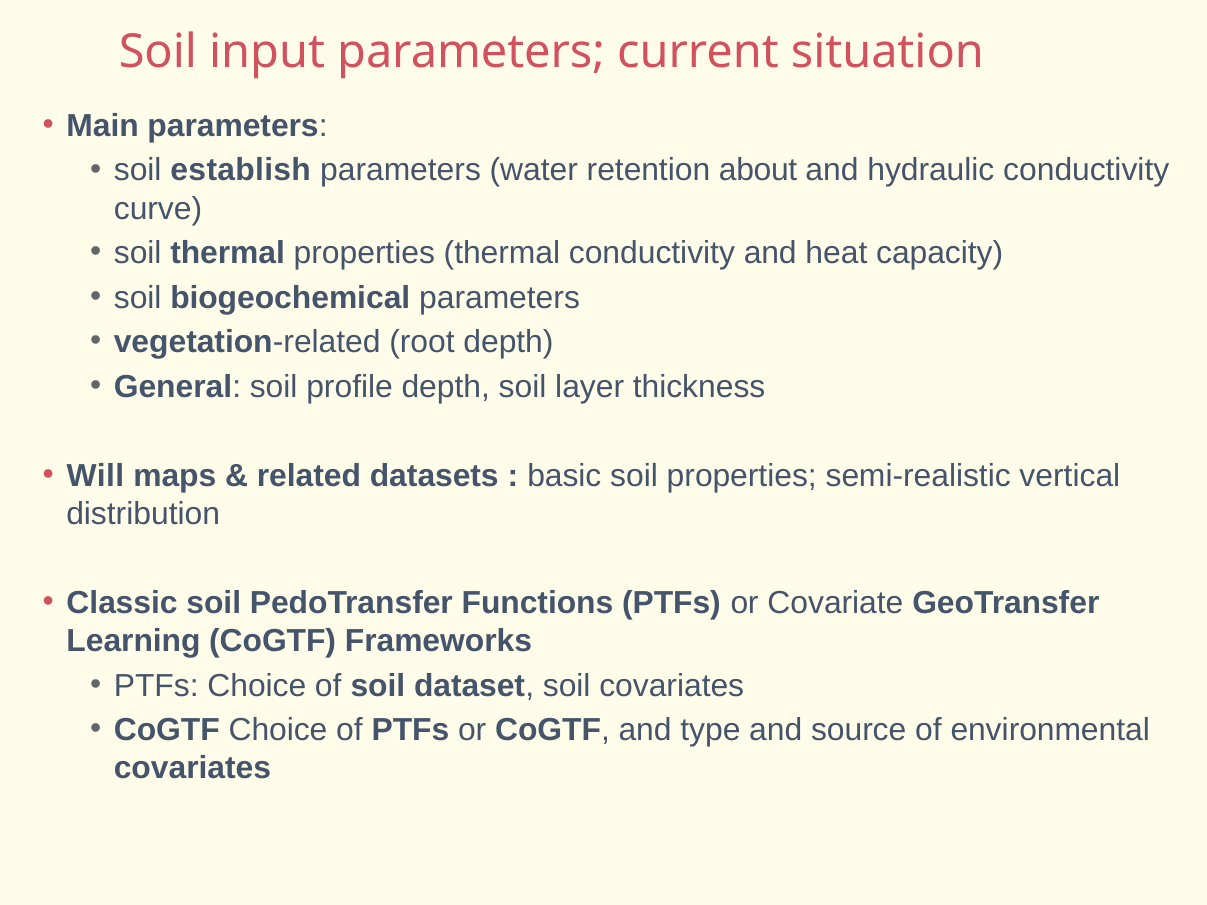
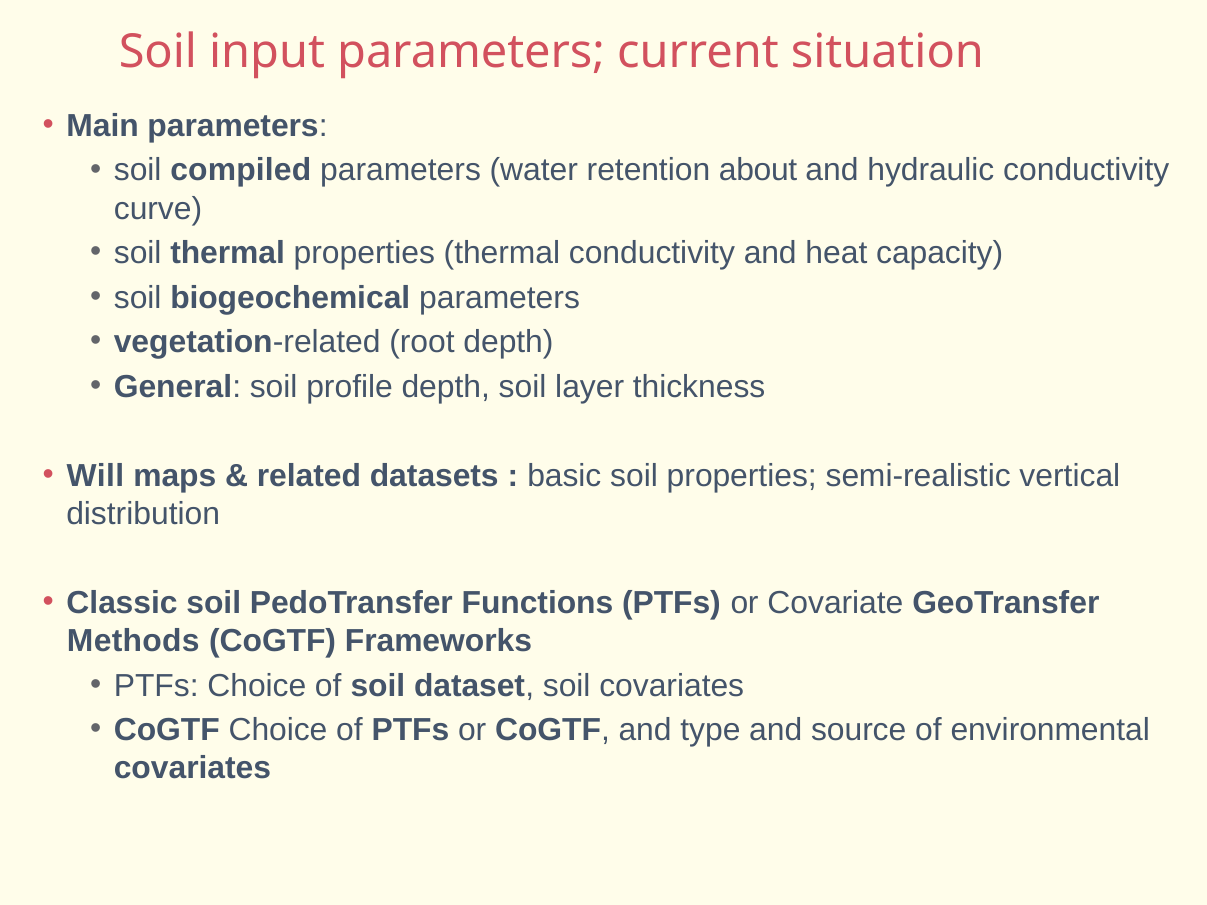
establish: establish -> compiled
Learning: Learning -> Methods
